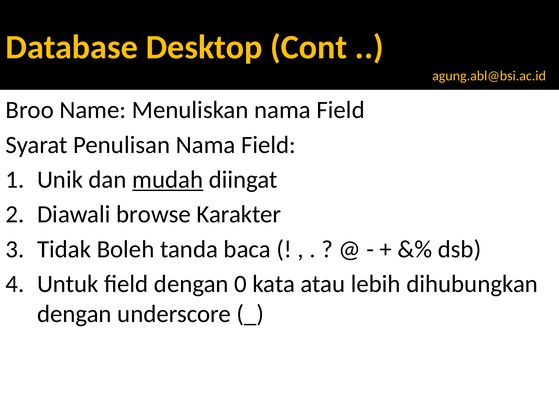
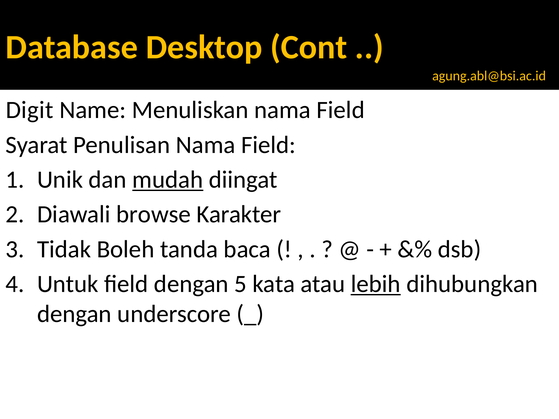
Broo: Broo -> Digit
0: 0 -> 5
lebih underline: none -> present
